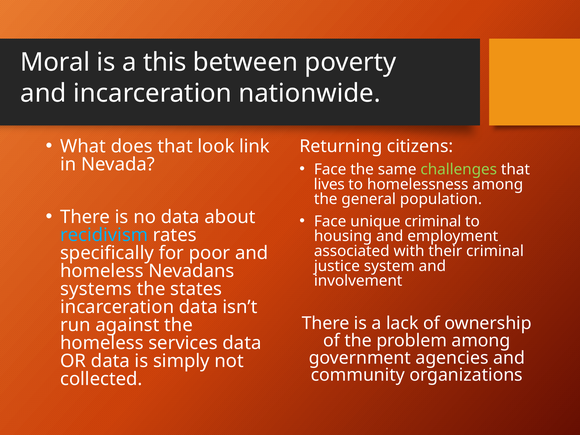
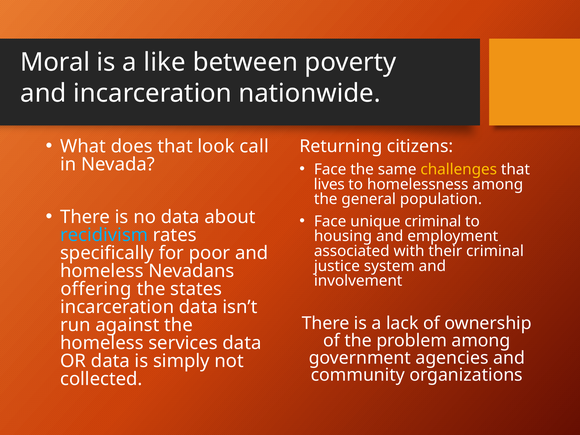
this: this -> like
link: link -> call
challenges colour: light green -> yellow
systems: systems -> offering
